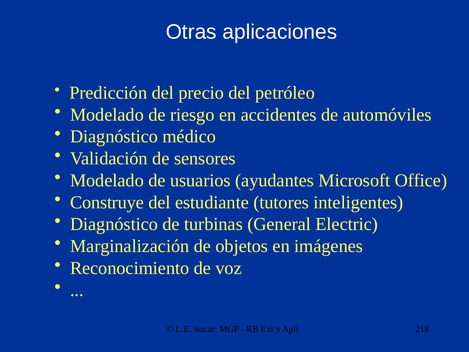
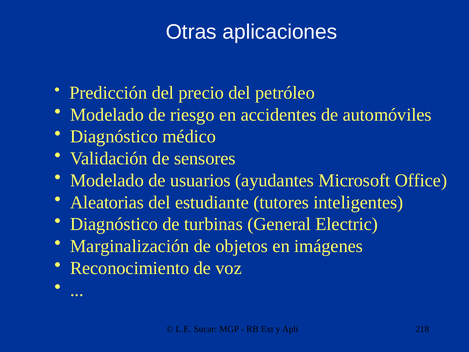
Construye: Construye -> Aleatorias
